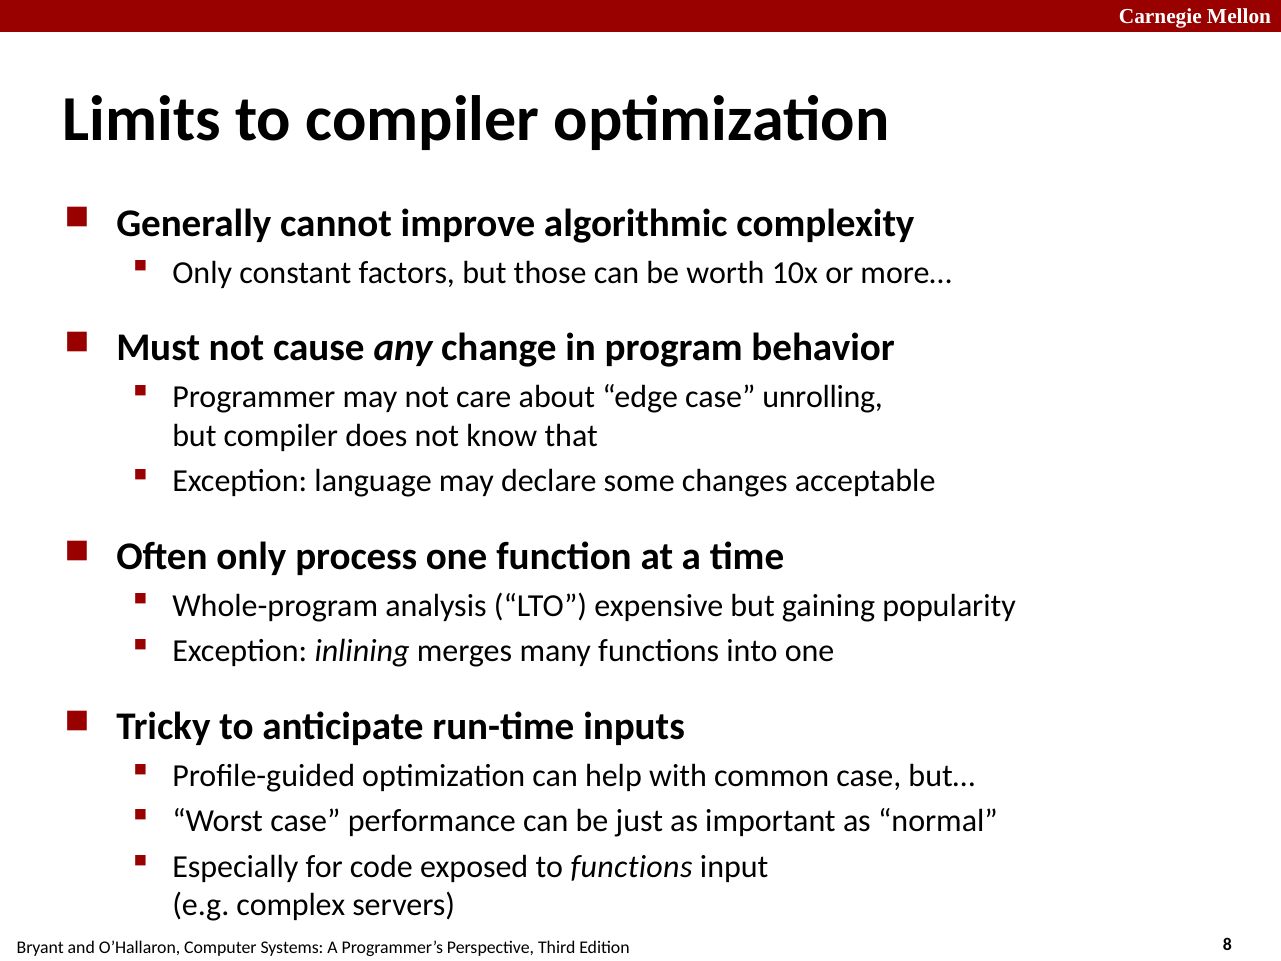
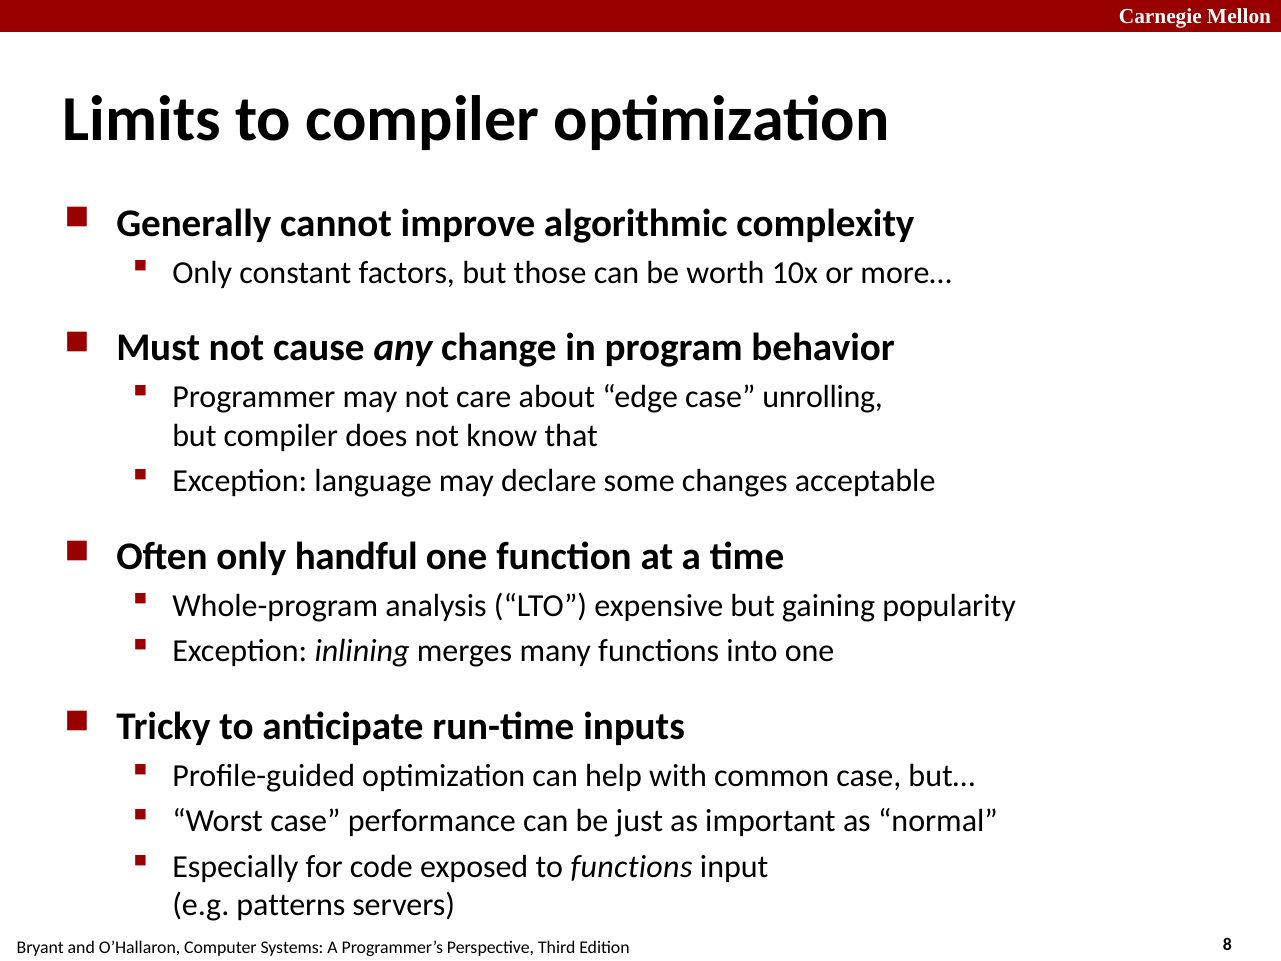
process: process -> handful
complex: complex -> patterns
